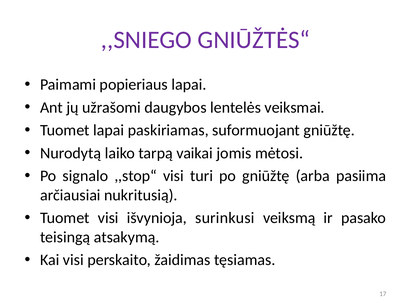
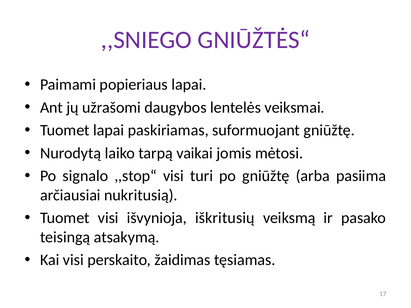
surinkusi: surinkusi -> iškritusių
